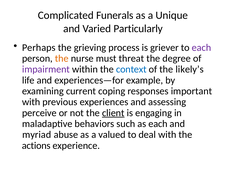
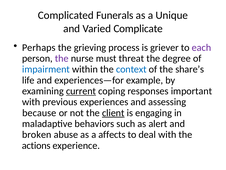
Particularly: Particularly -> Complicate
the at (62, 58) colour: orange -> purple
impairment colour: purple -> blue
likely’s: likely’s -> share’s
current underline: none -> present
perceive: perceive -> because
as each: each -> alert
myriad: myriad -> broken
valued: valued -> affects
